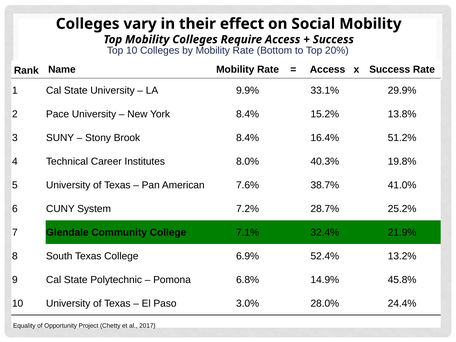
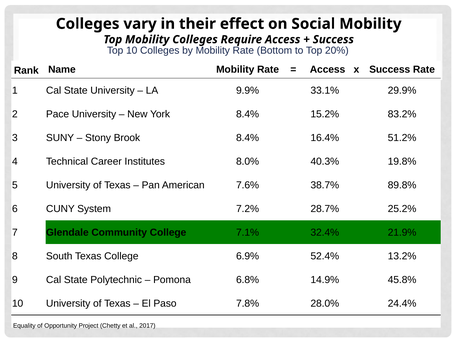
13.8%: 13.8% -> 83.2%
41.0%: 41.0% -> 89.8%
3.0%: 3.0% -> 7.8%
